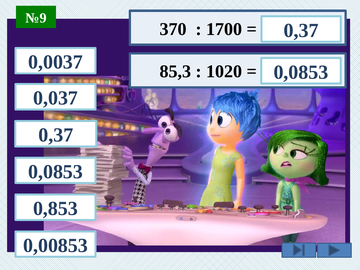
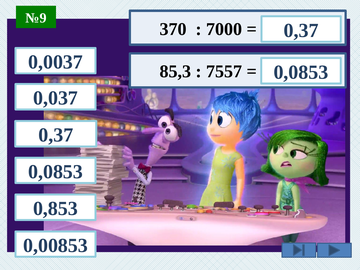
1700: 1700 -> 7000
1020: 1020 -> 7557
